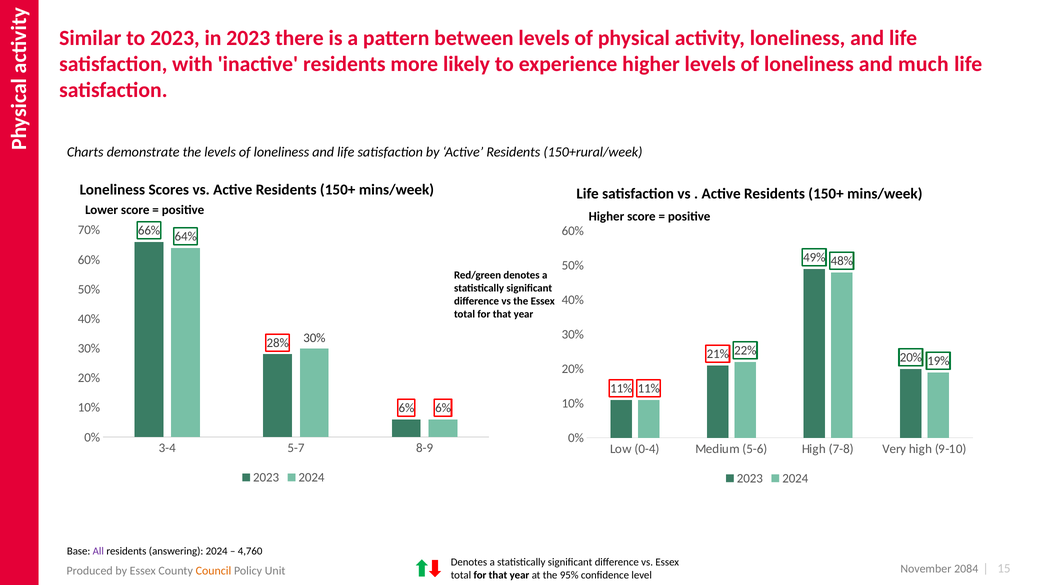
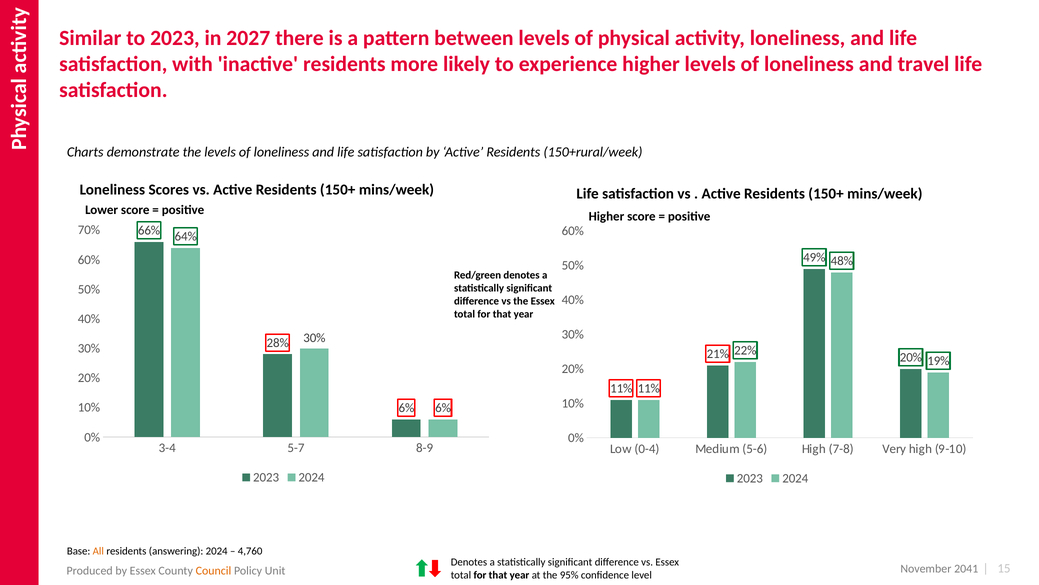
in 2023: 2023 -> 2027
much: much -> travel
All colour: purple -> orange
2084: 2084 -> 2041
